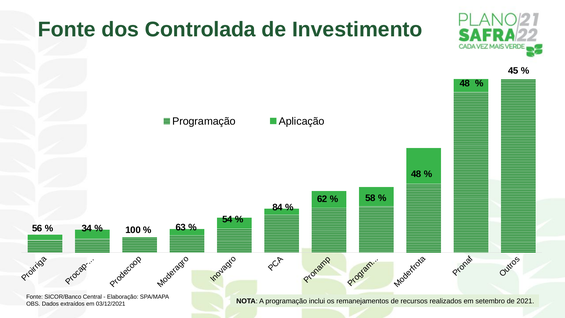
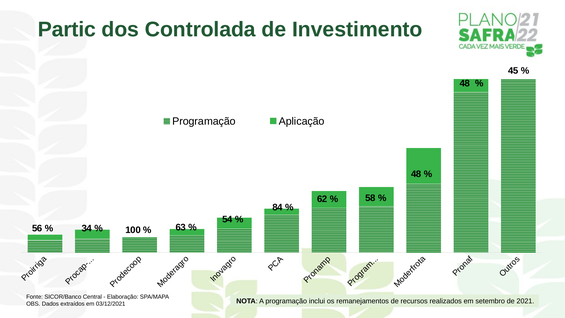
Fonte at (67, 30): Fonte -> Partic
